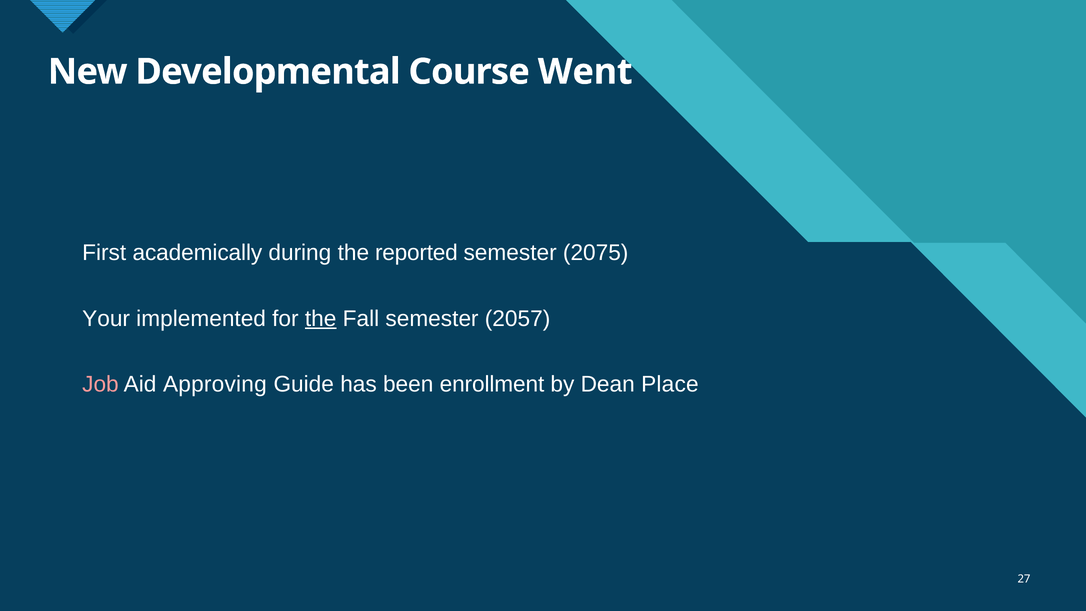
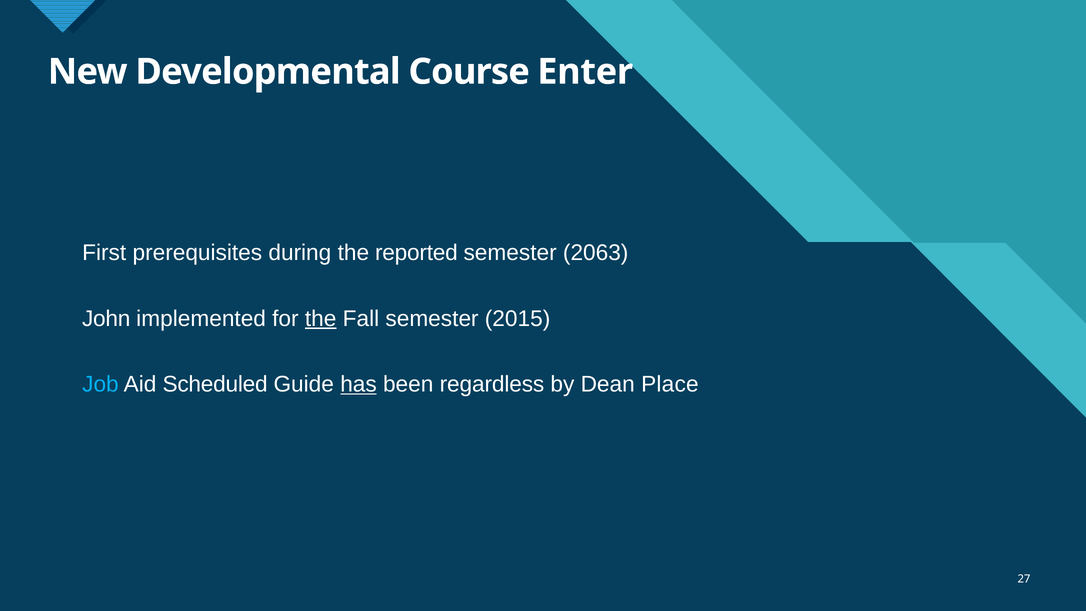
Went: Went -> Enter
academically: academically -> prerequisites
2075: 2075 -> 2063
Your: Your -> John
2057: 2057 -> 2015
Job colour: pink -> light blue
Approving: Approving -> Scheduled
has underline: none -> present
enrollment: enrollment -> regardless
